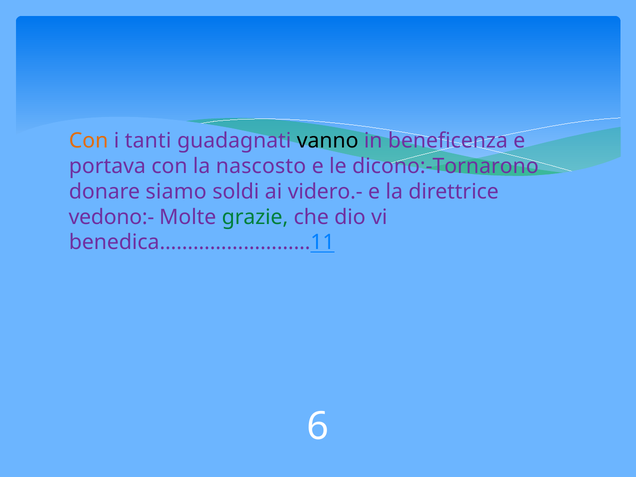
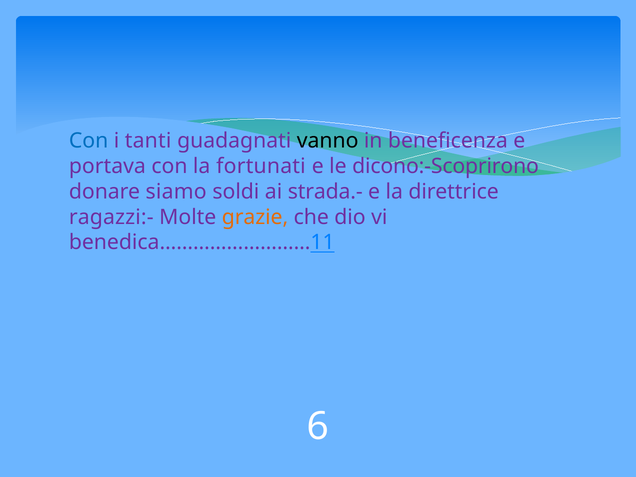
Con at (89, 141) colour: orange -> blue
nascosto: nascosto -> fortunati
dicono:-Tornarono: dicono:-Tornarono -> dicono:-Scoprirono
videro.-: videro.- -> strada.-
vedono:-: vedono:- -> ragazzi:-
grazie colour: green -> orange
